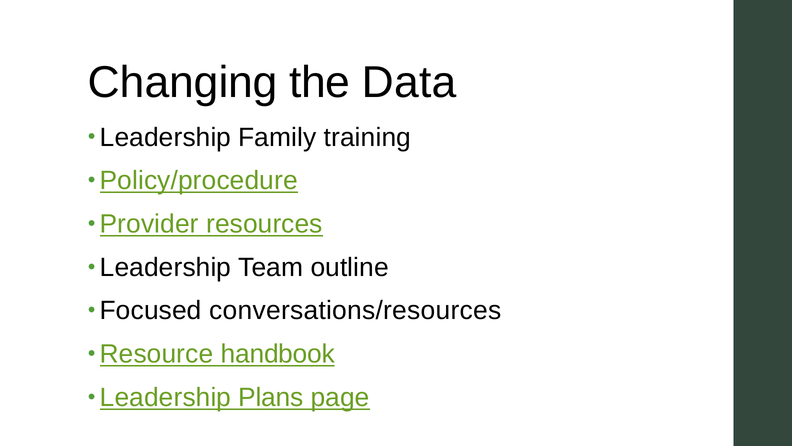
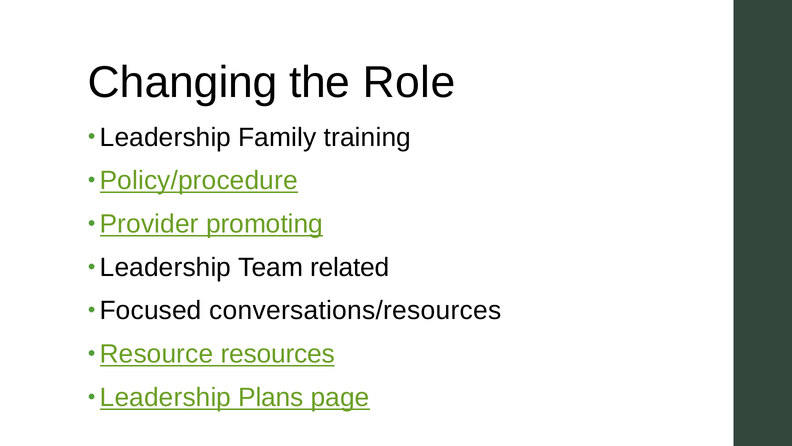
Data: Data -> Role
resources: resources -> promoting
outline: outline -> related
handbook: handbook -> resources
